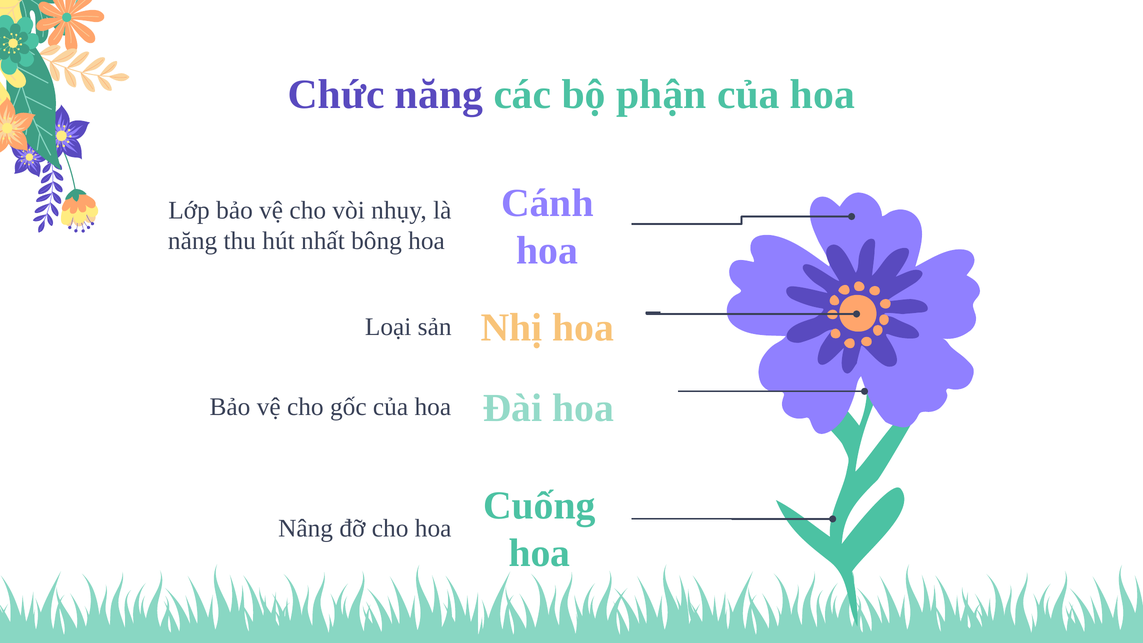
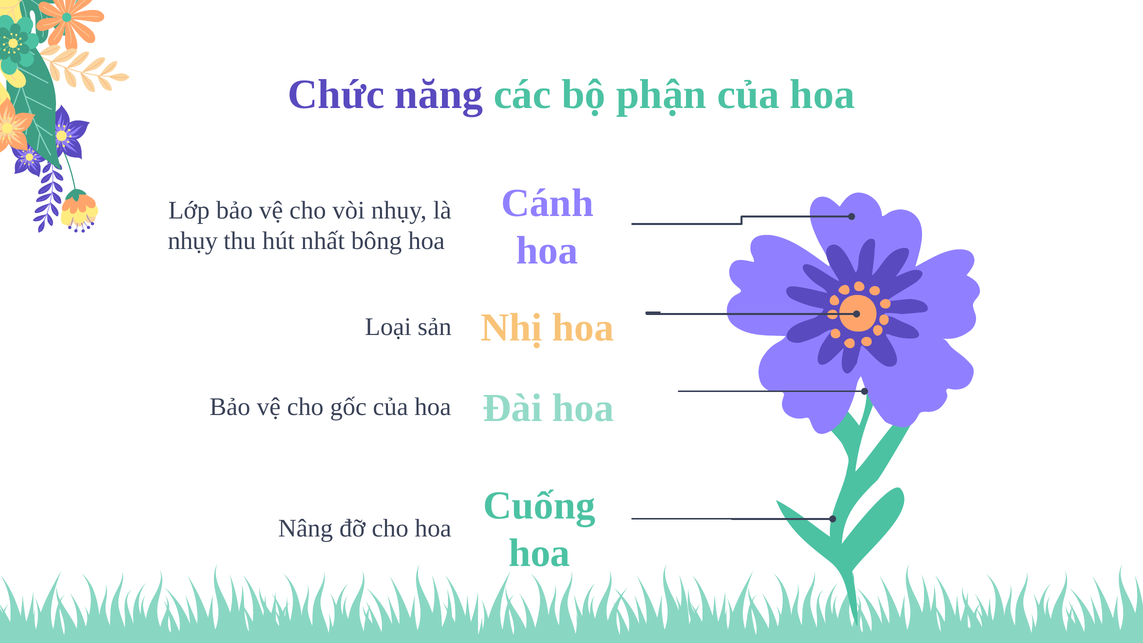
năng at (193, 241): năng -> nhụy
